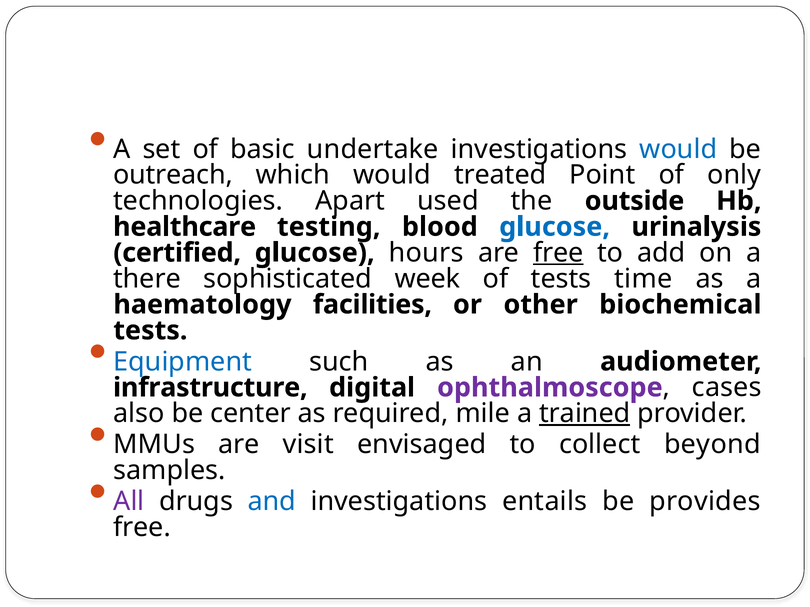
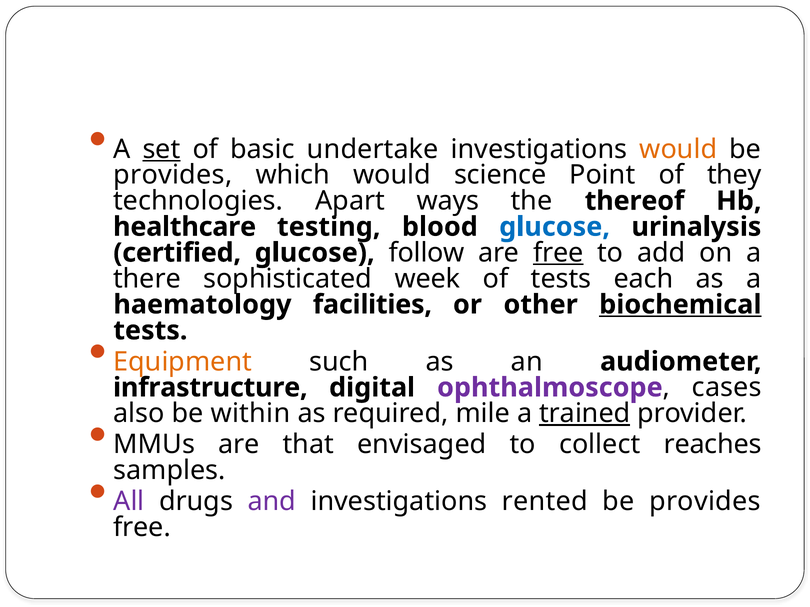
set underline: none -> present
would at (678, 149) colour: blue -> orange
outreach at (173, 175): outreach -> provides
treated: treated -> science
only: only -> they
used: used -> ways
outside: outside -> thereof
hours: hours -> follow
time: time -> each
biochemical underline: none -> present
Equipment colour: blue -> orange
center: center -> within
visit: visit -> that
beyond: beyond -> reaches
and colour: blue -> purple
entails: entails -> rented
